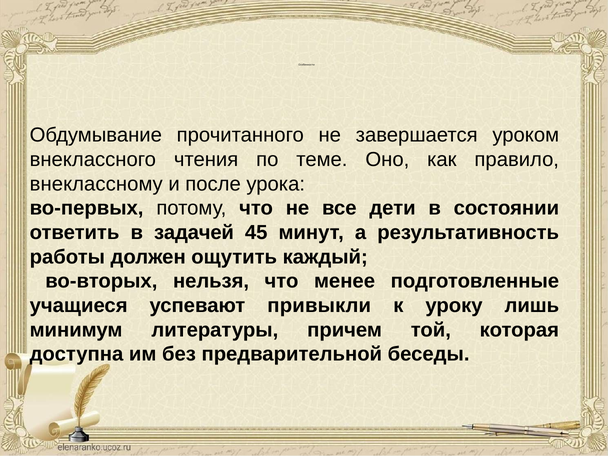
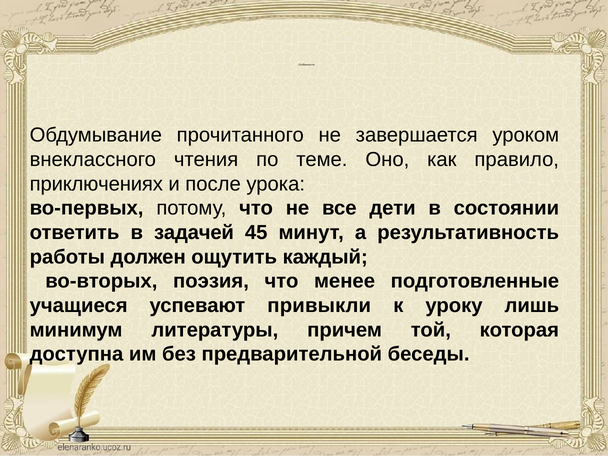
внеклассному: внеклассному -> приключениях
нельзя: нельзя -> поэзия
